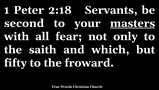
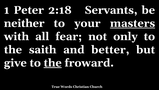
second: second -> neither
which: which -> better
fifty: fifty -> give
the at (53, 63) underline: none -> present
